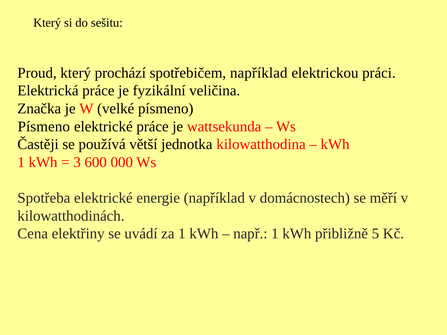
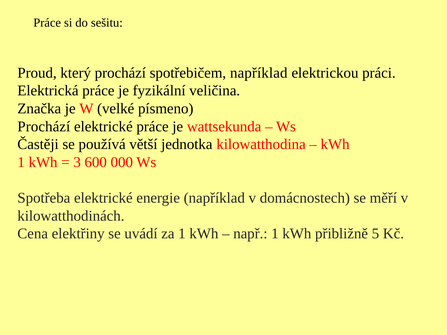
Který at (47, 23): Který -> Práce
Písmeno at (44, 127): Písmeno -> Prochází
